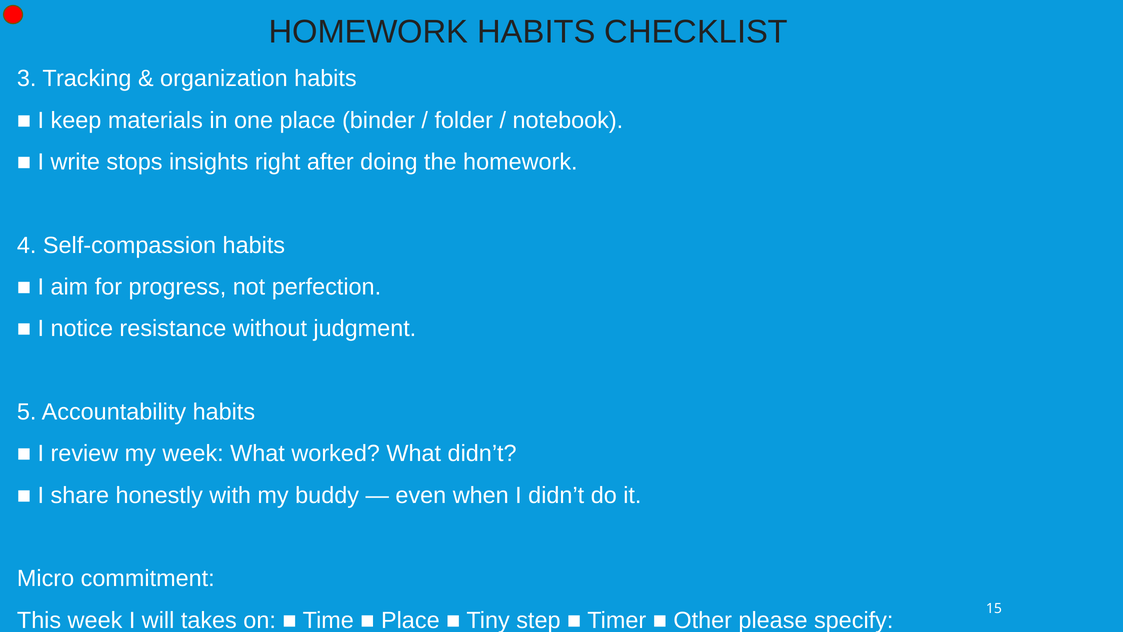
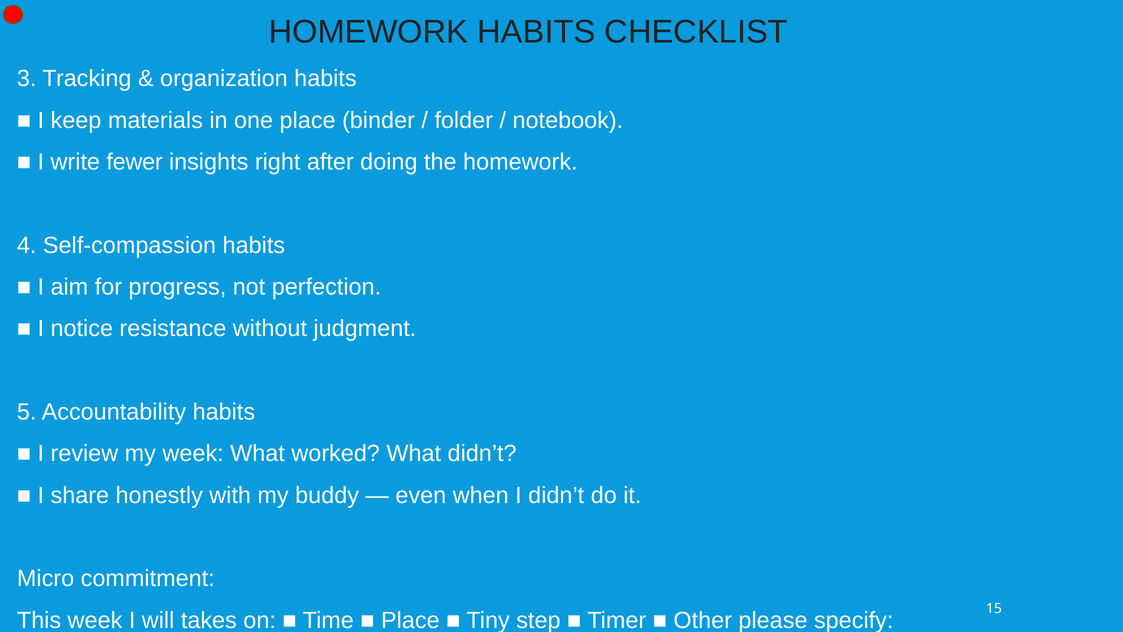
stops: stops -> fewer
